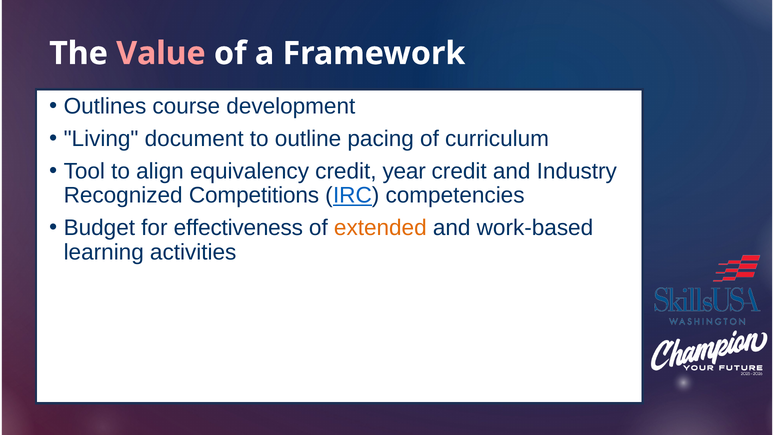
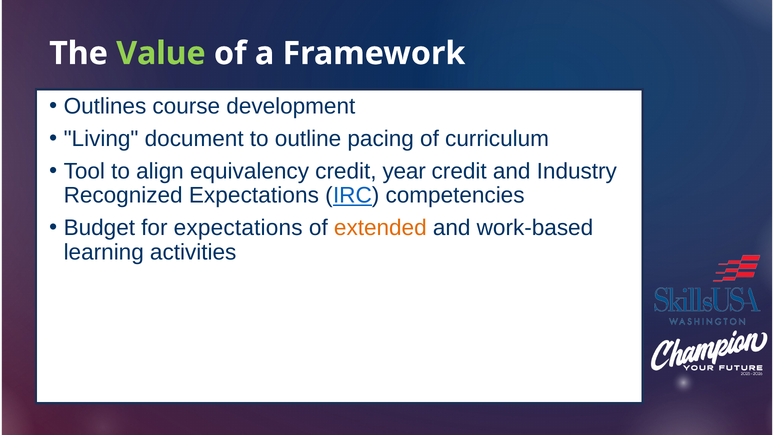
Value colour: pink -> light green
Recognized Competitions: Competitions -> Expectations
for effectiveness: effectiveness -> expectations
